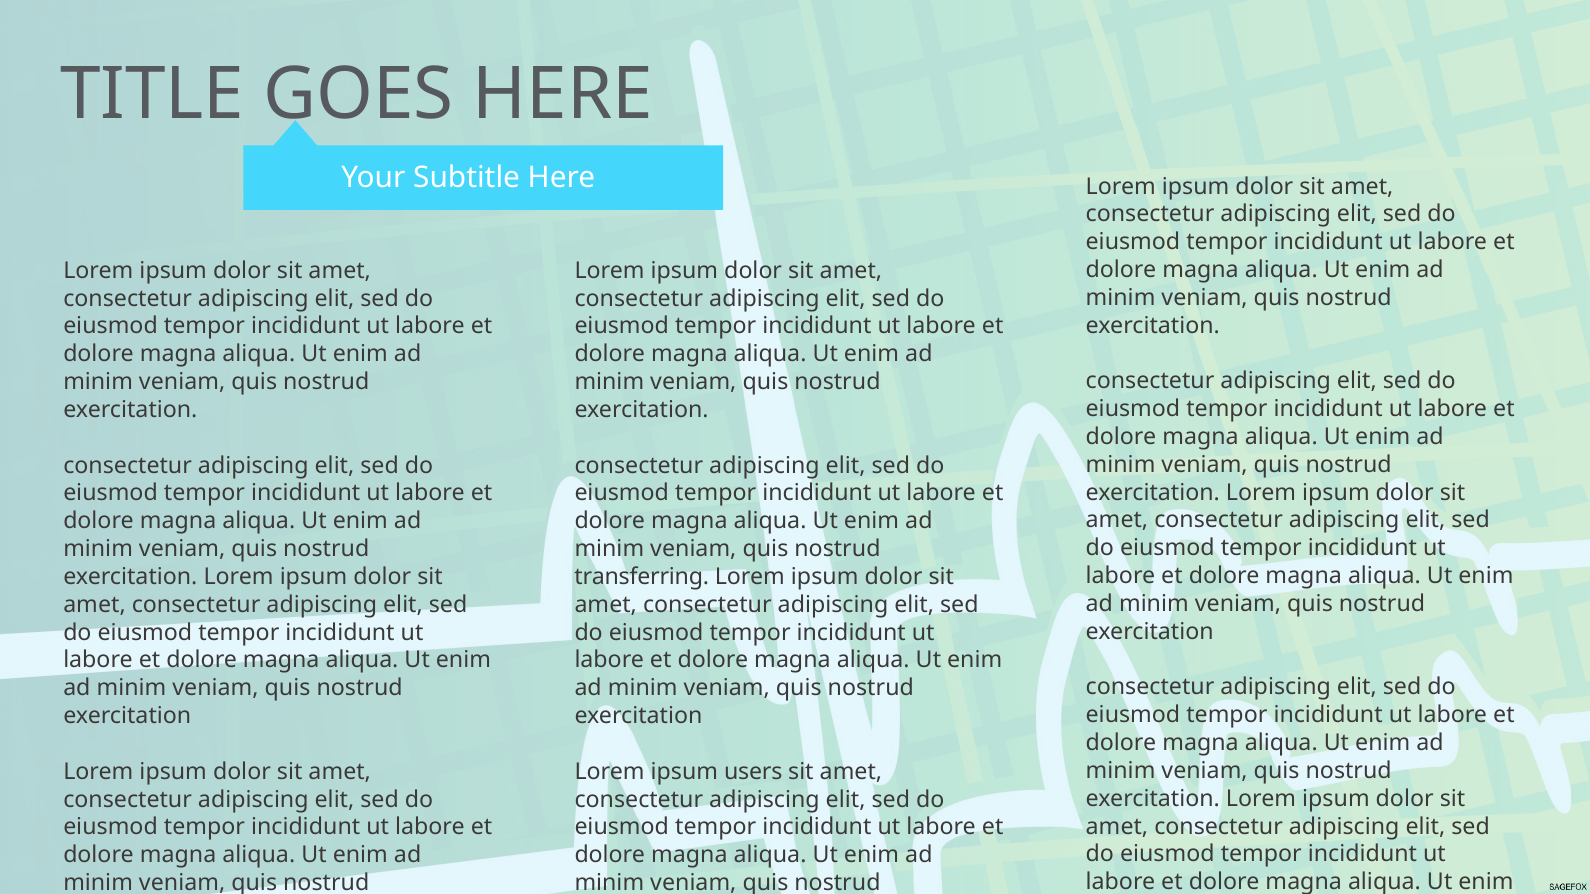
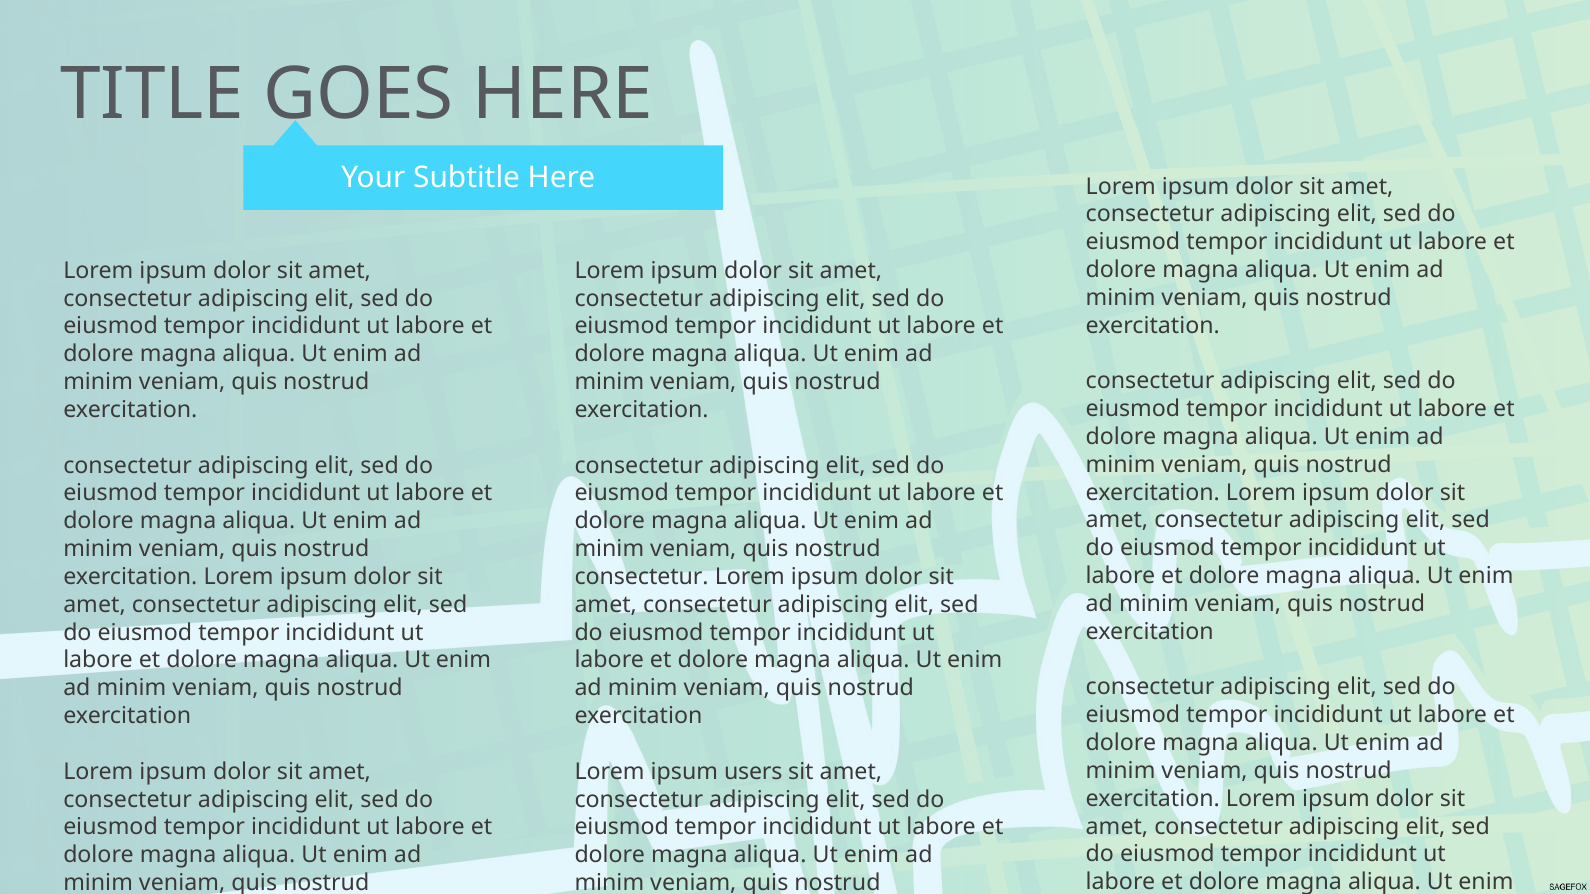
transferring at (642, 577): transferring -> consectetur
